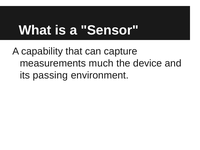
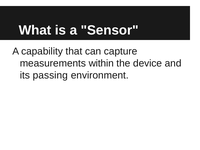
much: much -> within
